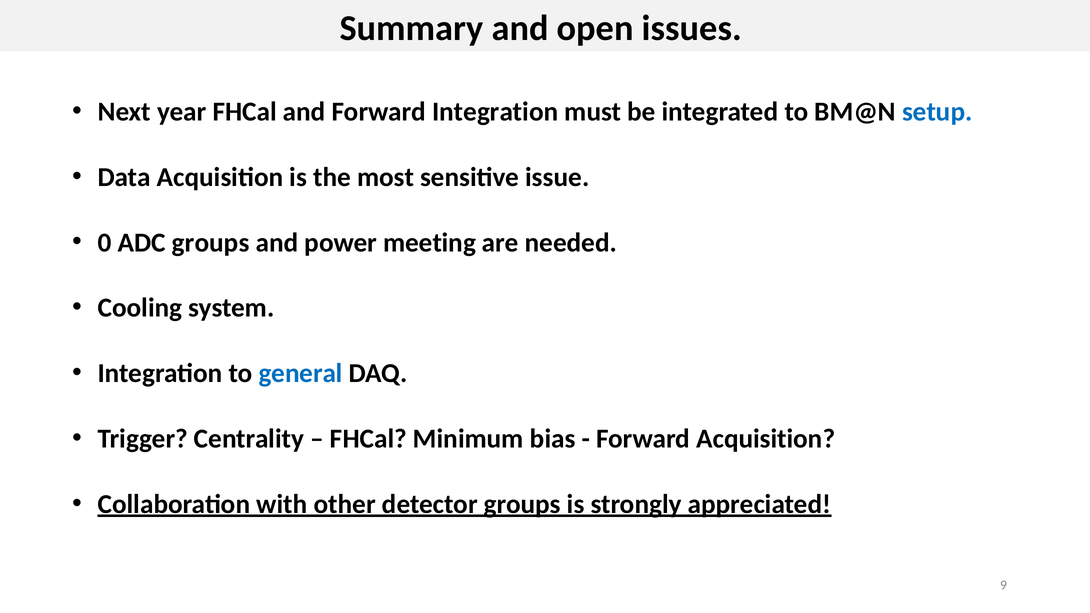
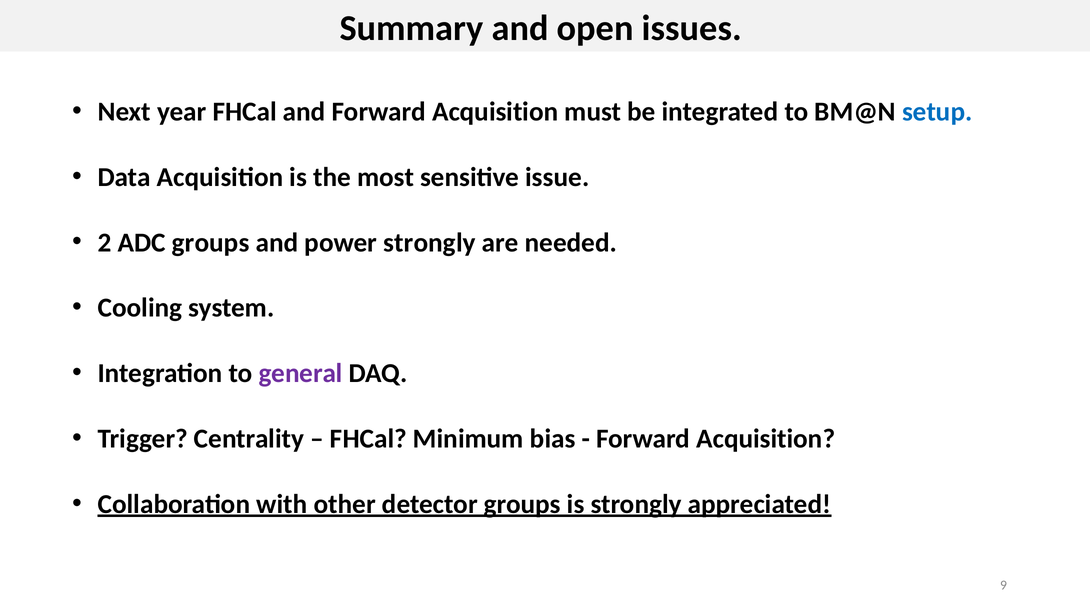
and Forward Integration: Integration -> Acquisition
0: 0 -> 2
power meeting: meeting -> strongly
general colour: blue -> purple
